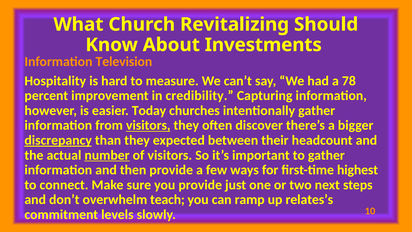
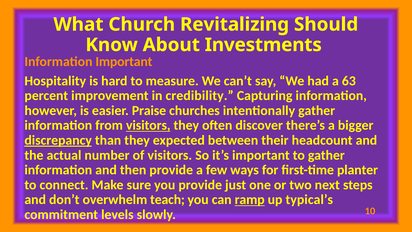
Information Television: Television -> Important
78: 78 -> 63
Today: Today -> Praise
number underline: present -> none
highest: highest -> planter
ramp underline: none -> present
relates’s: relates’s -> typical’s
